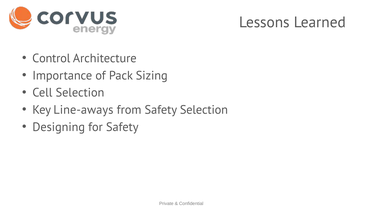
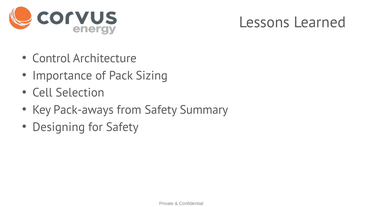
Line-aways: Line-aways -> Pack-aways
Safety Selection: Selection -> Summary
